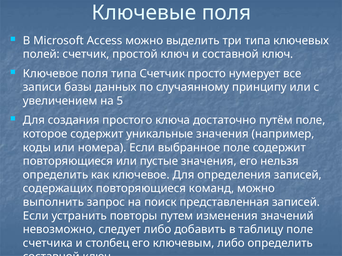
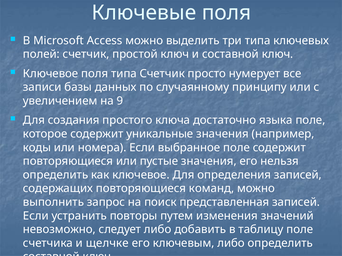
5: 5 -> 9
путём: путём -> языка
столбец: столбец -> щелчке
